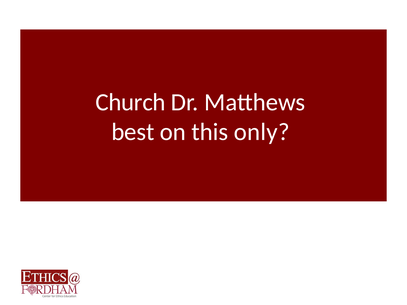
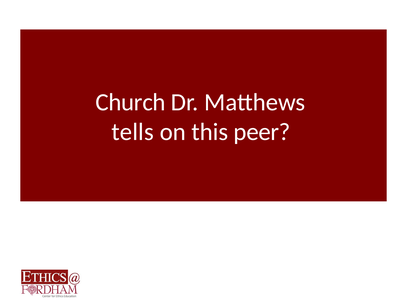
best: best -> tells
only: only -> peer
